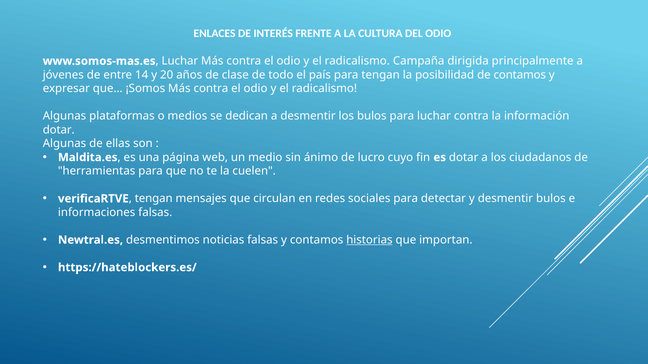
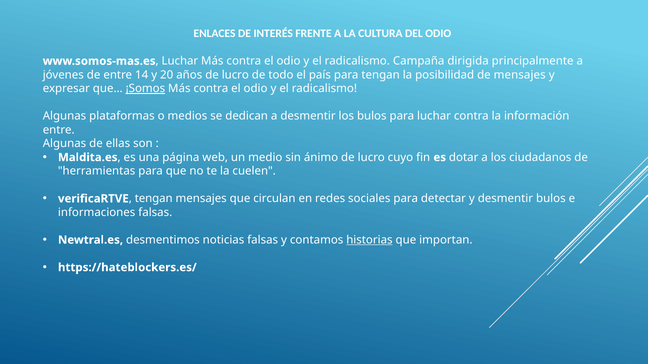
años de clase: clase -> lucro
de contamos: contamos -> mensajes
¡Somos underline: none -> present
dotar at (59, 130): dotar -> entre
